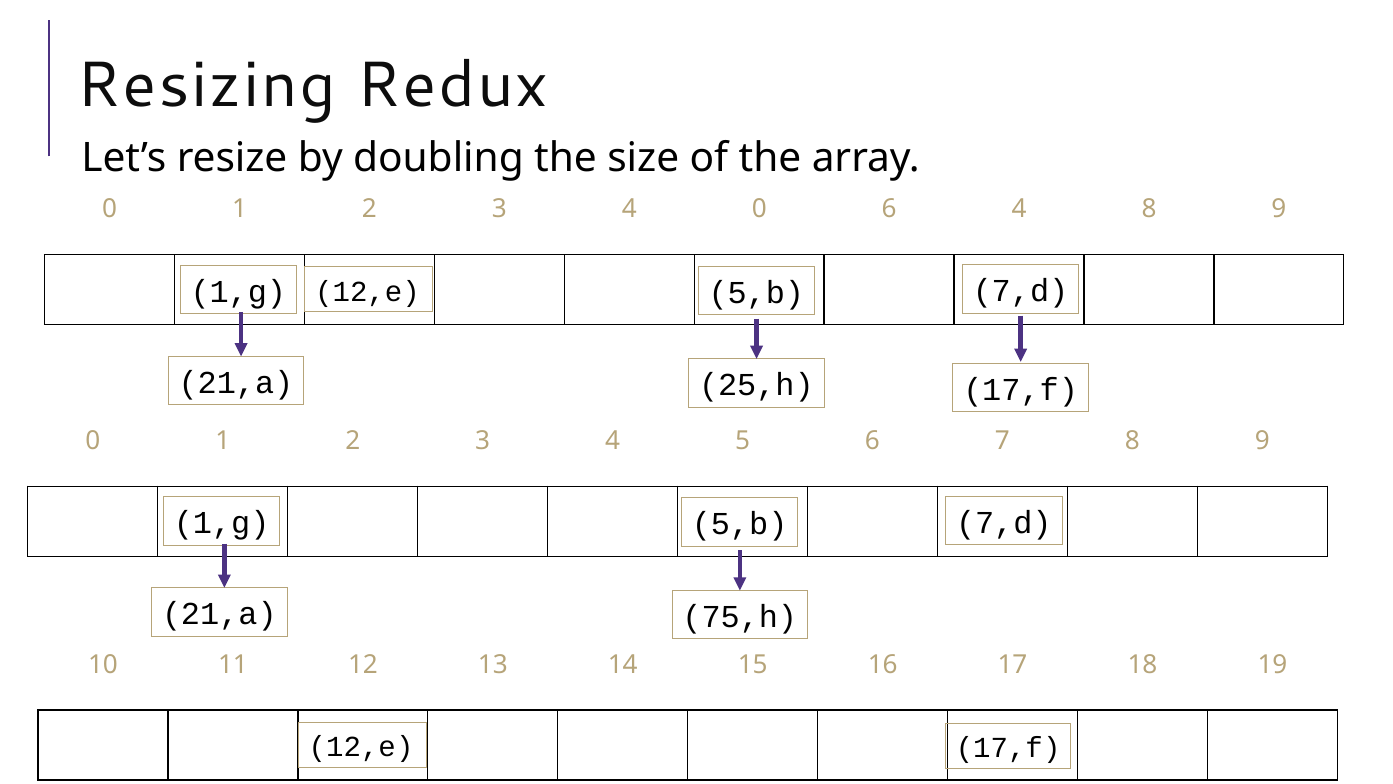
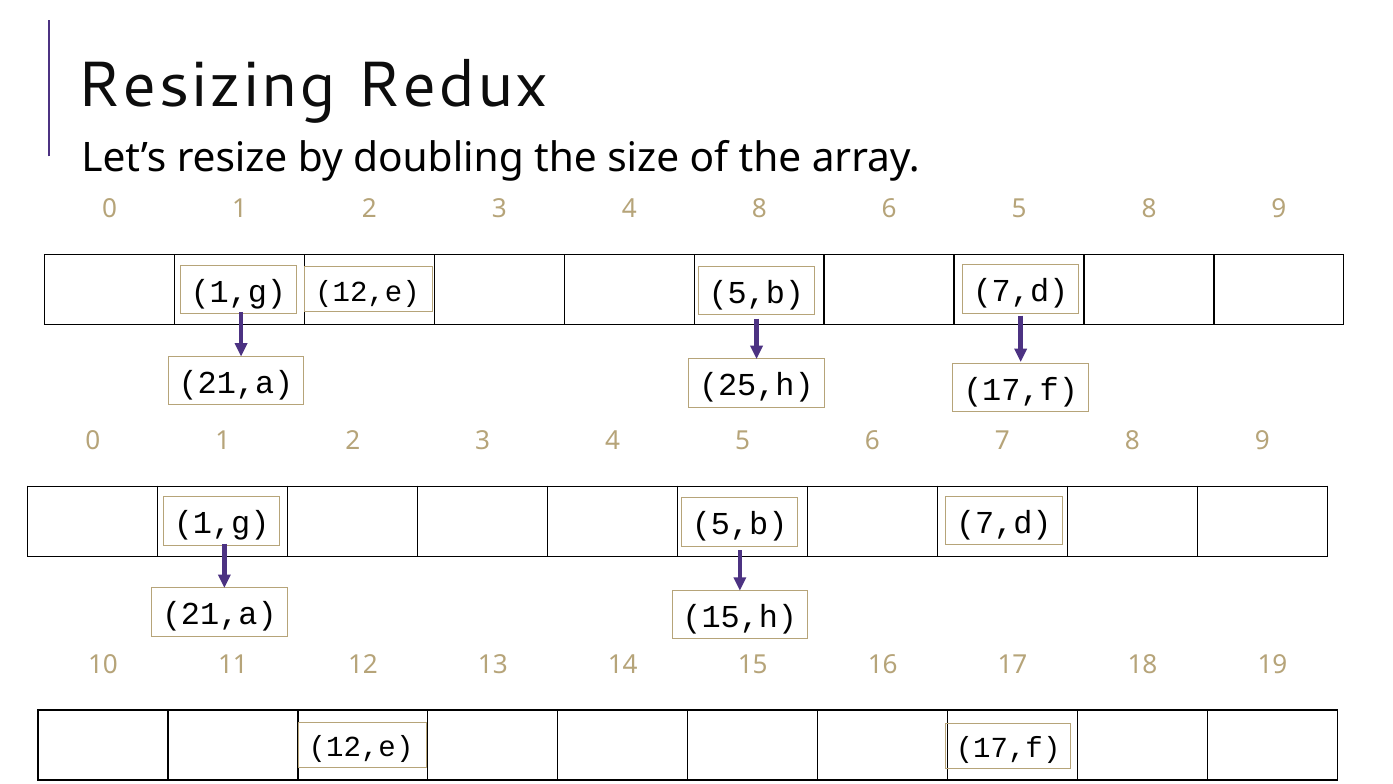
4 0: 0 -> 8
6 4: 4 -> 5
75,h: 75,h -> 15,h
